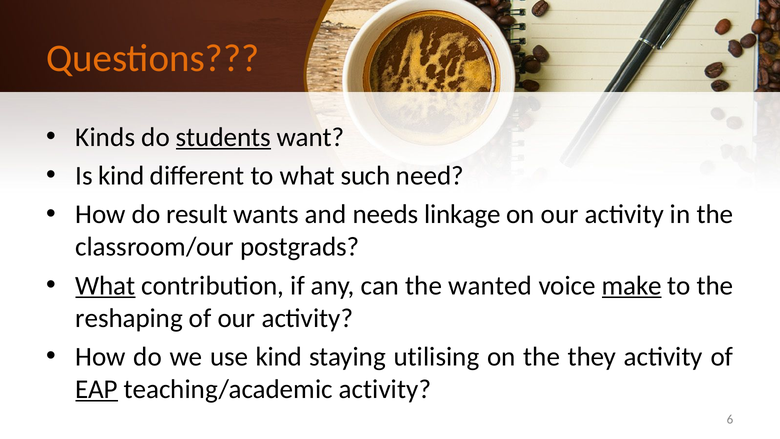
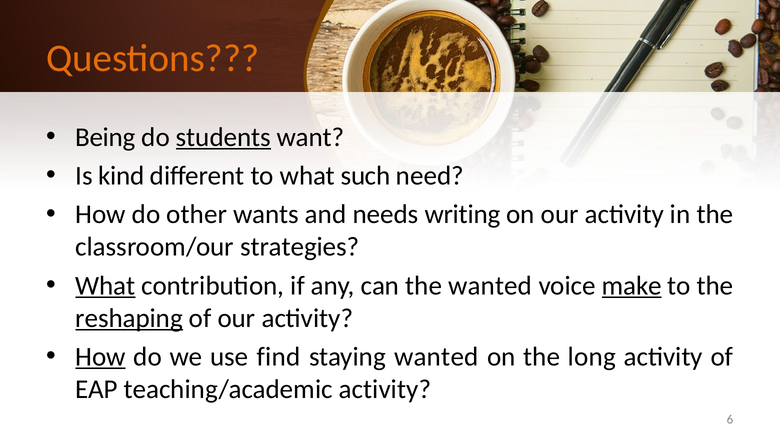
Kinds: Kinds -> Being
result: result -> other
linkage: linkage -> writing
postgrads: postgrads -> strategies
reshaping underline: none -> present
How at (101, 356) underline: none -> present
use kind: kind -> find
staying utilising: utilising -> wanted
they: they -> long
EAP underline: present -> none
